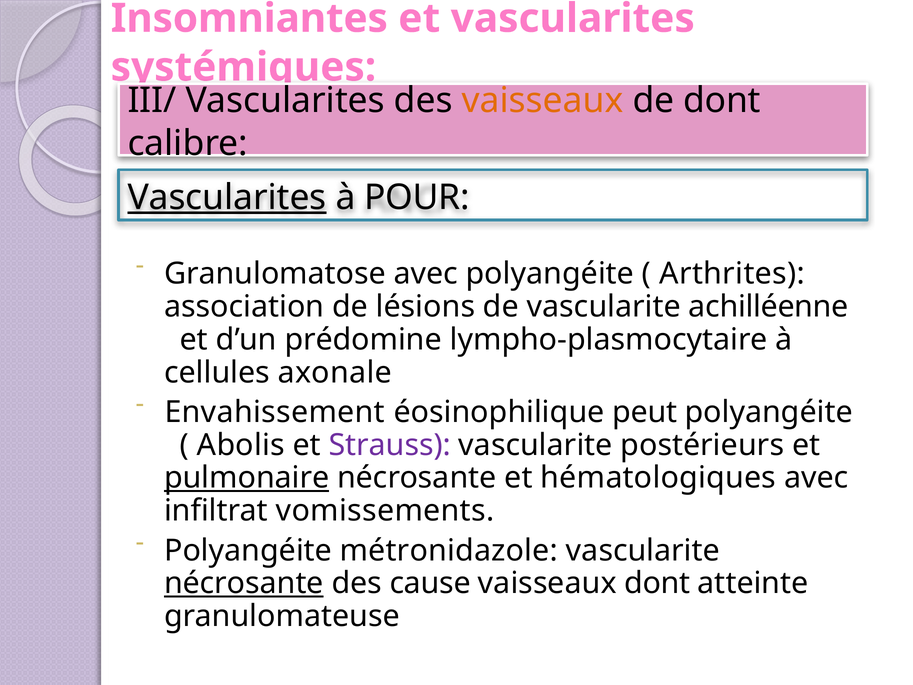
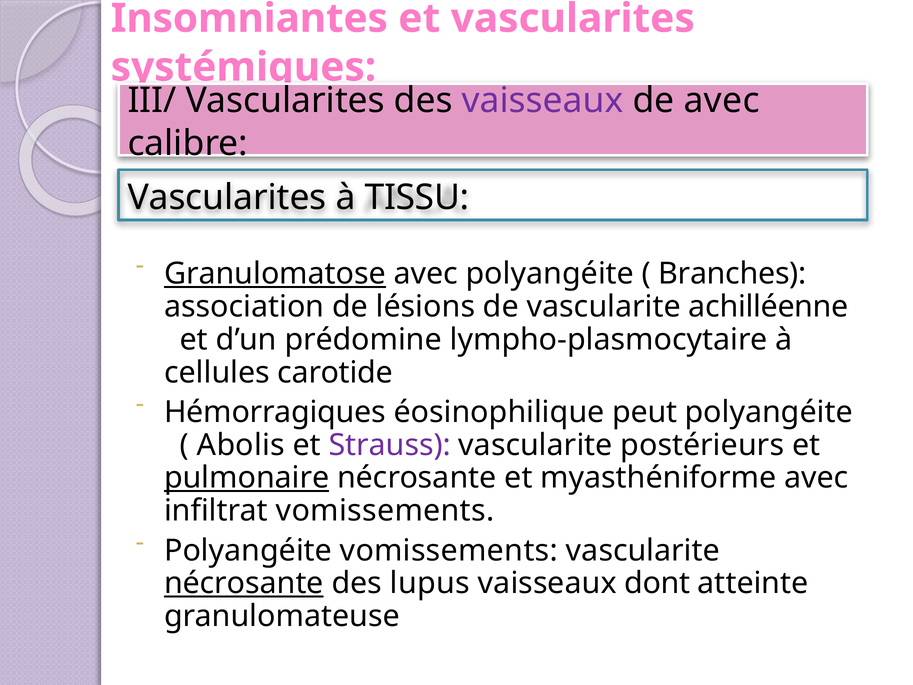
vaisseaux at (543, 101) colour: orange -> purple
de dont: dont -> avec
Vascularites at (227, 197) underline: present -> none
POUR: POUR -> TISSU
Granulomatose underline: none -> present
Arthrites: Arthrites -> Branches
axonale: axonale -> carotide
Envahissement: Envahissement -> Hémorragiques
hématologiques: hématologiques -> myasthéniforme
Polyangéite métronidazole: métronidazole -> vomissements
cause: cause -> lupus
